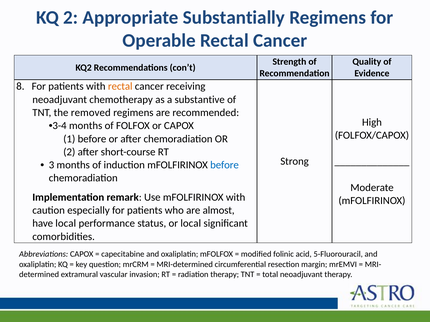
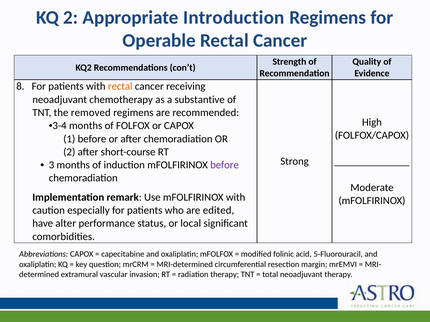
Substantially: Substantially -> Introduction
before at (225, 165) colour: blue -> purple
almost: almost -> edited
have local: local -> alter
